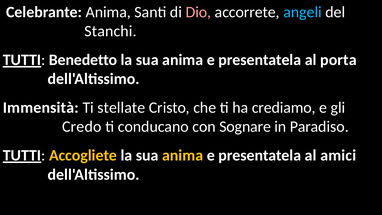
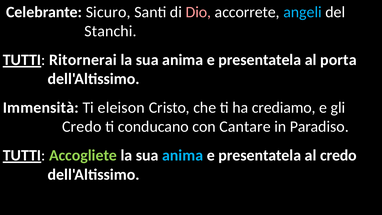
Celebrante Anima: Anima -> Sicuro
Benedetto: Benedetto -> Ritornerai
stellate: stellate -> eleison
Sognare: Sognare -> Cantare
Accogliete colour: yellow -> light green
anima at (183, 155) colour: yellow -> light blue
al amici: amici -> credo
